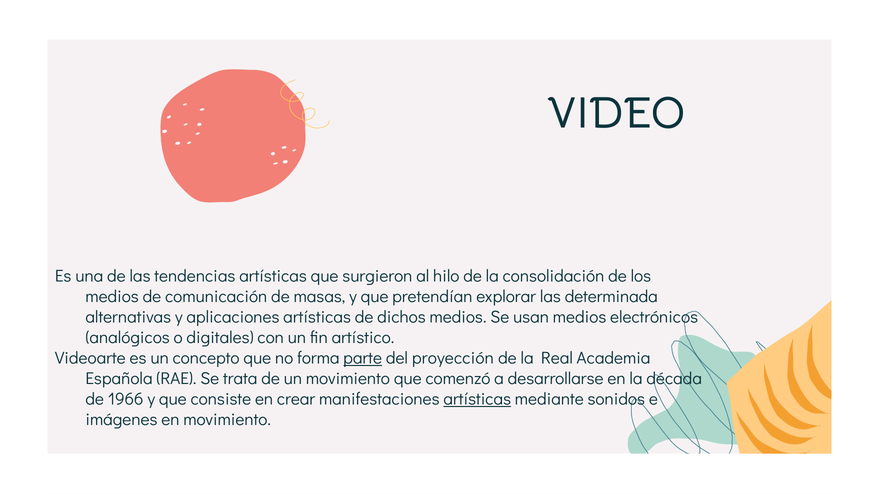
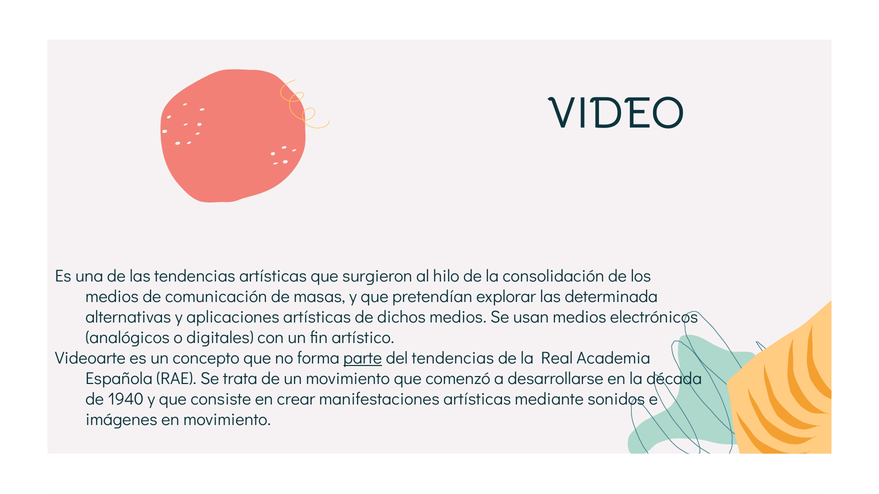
del proyección: proyección -> tendencias
1966: 1966 -> 1940
artísticas at (477, 400) underline: present -> none
